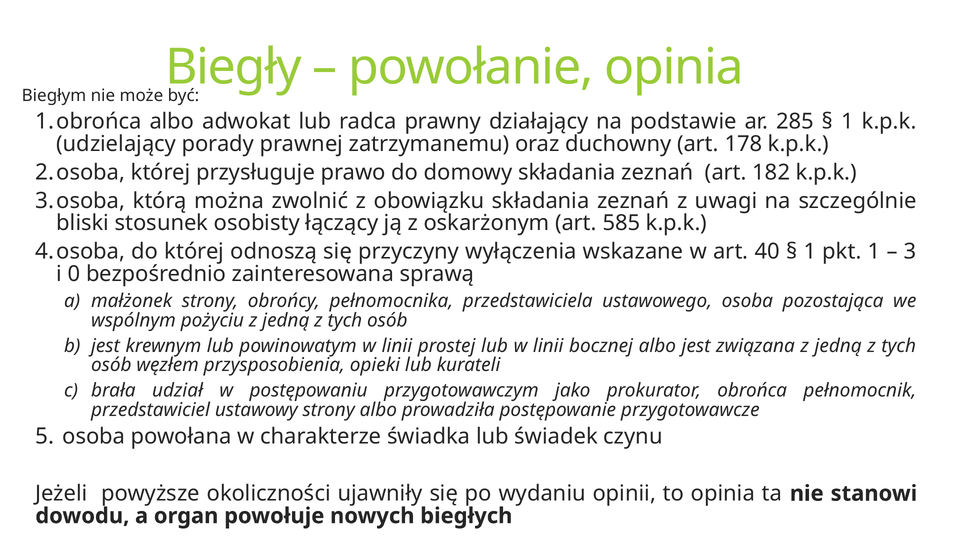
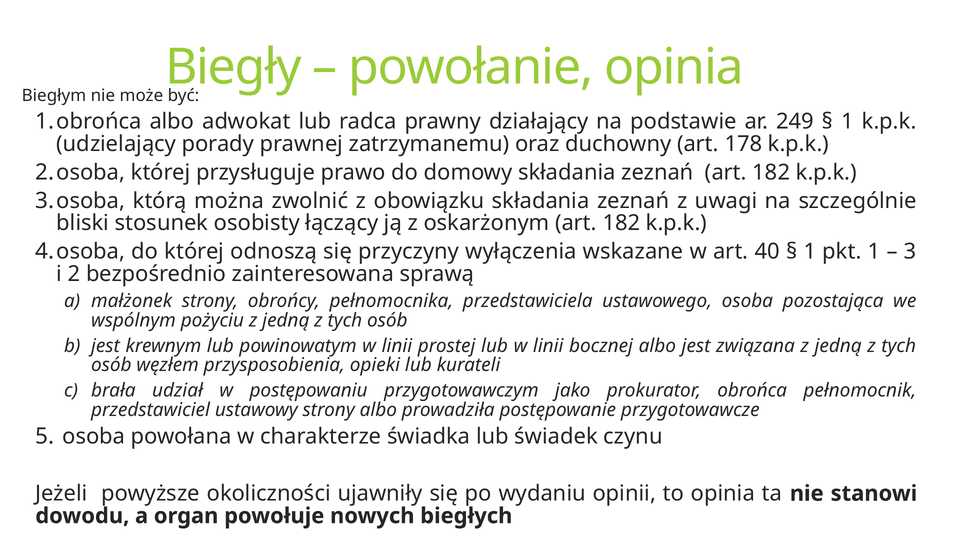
285: 285 -> 249
oskarżonym art 585: 585 -> 182
0: 0 -> 2
